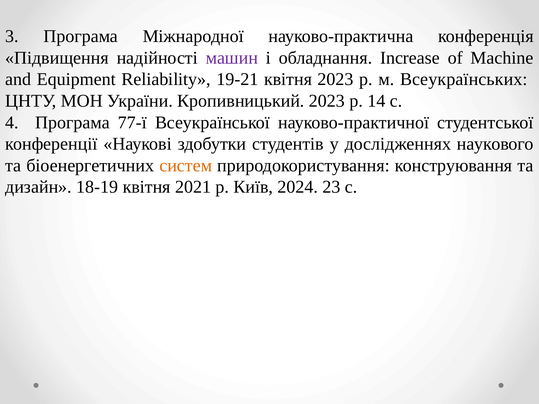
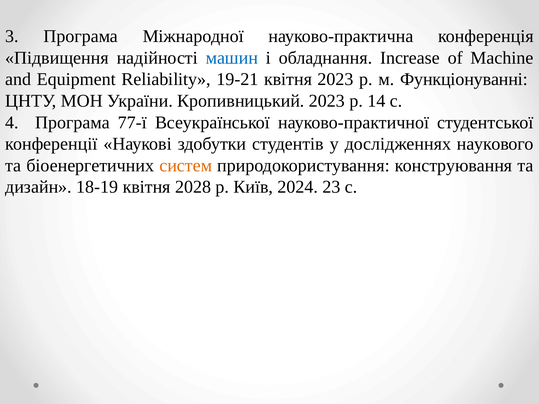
машин colour: purple -> blue
Всеукраїнських: Всеукраїнських -> Функціонуванні
2021: 2021 -> 2028
